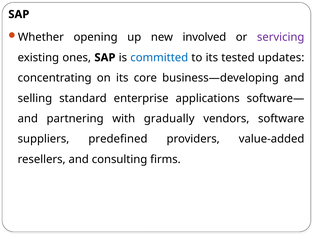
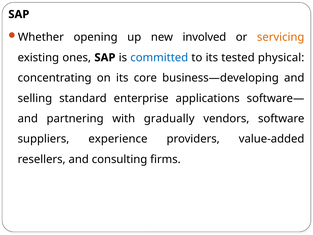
servicing colour: purple -> orange
updates: updates -> physical
predefined: predefined -> experience
